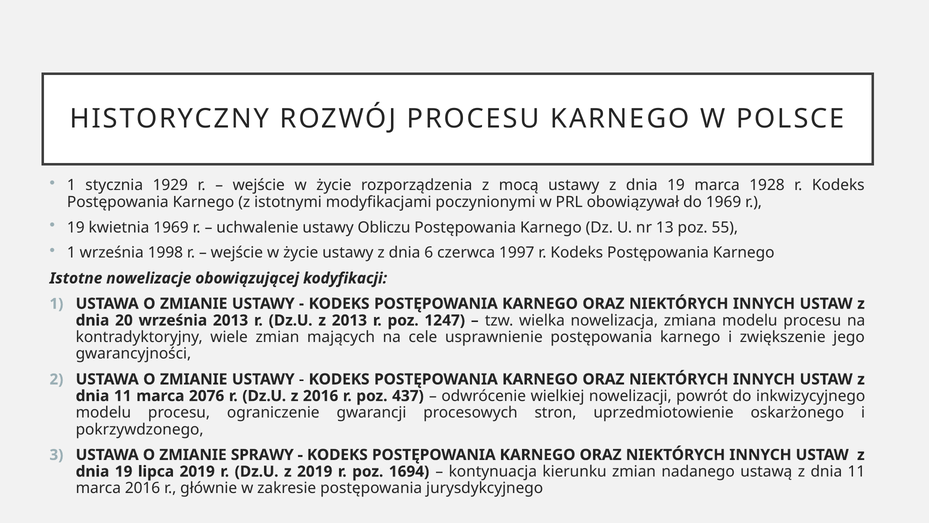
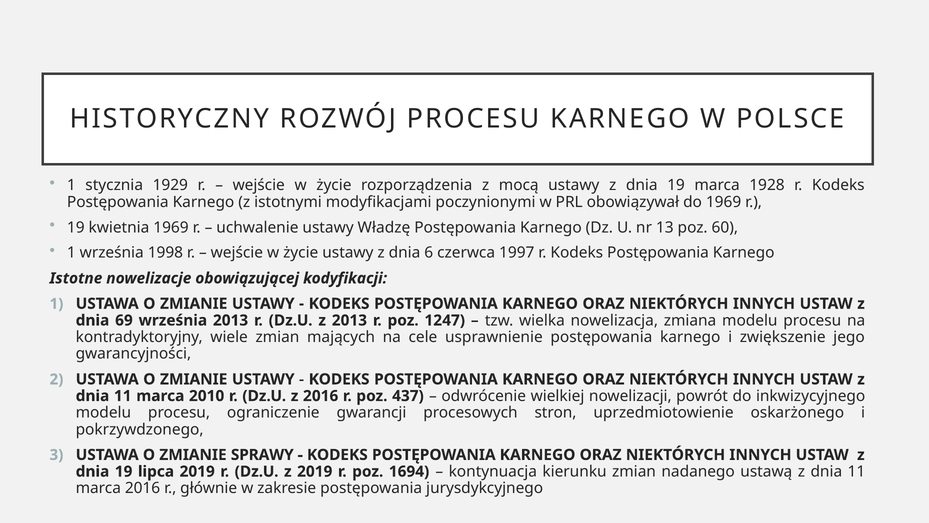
Obliczu: Obliczu -> Władzę
55: 55 -> 60
20: 20 -> 69
2076: 2076 -> 2010
